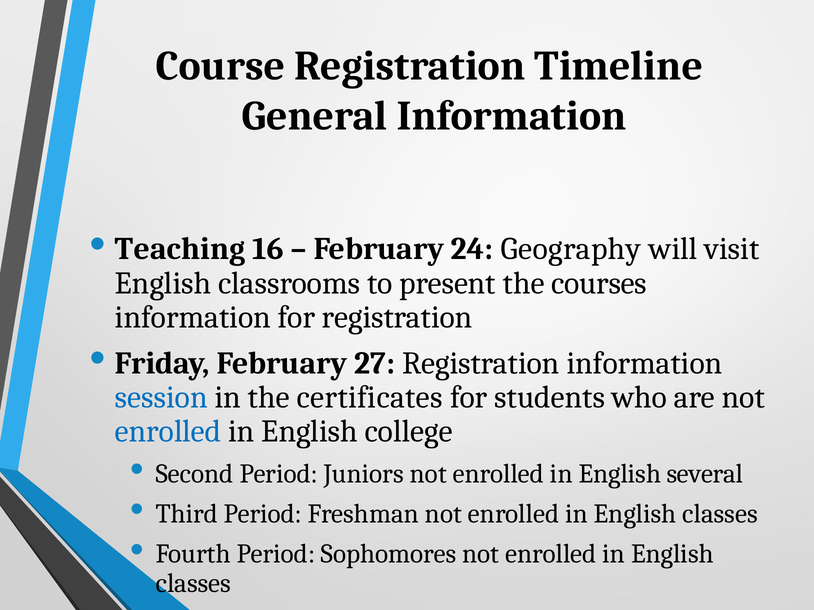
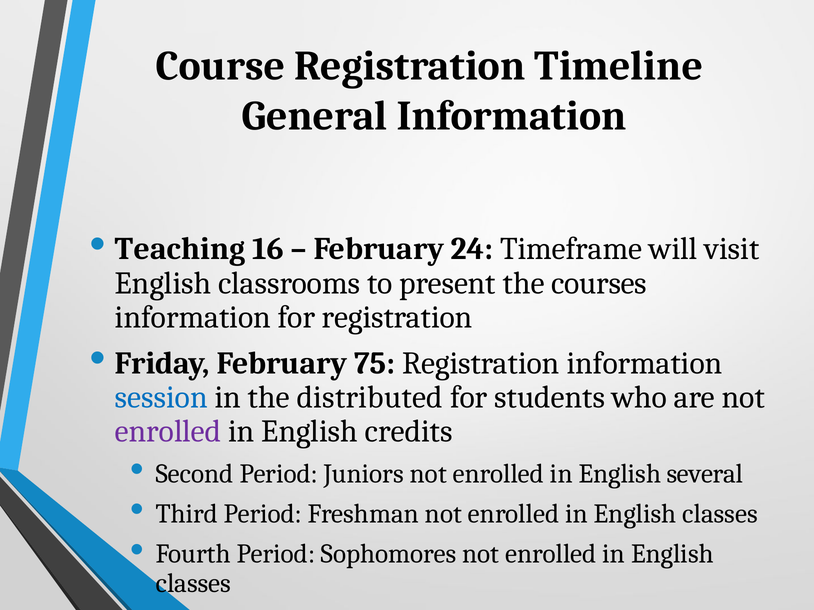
Geography: Geography -> Timeframe
27: 27 -> 75
certificates: certificates -> distributed
enrolled at (168, 432) colour: blue -> purple
college: college -> credits
